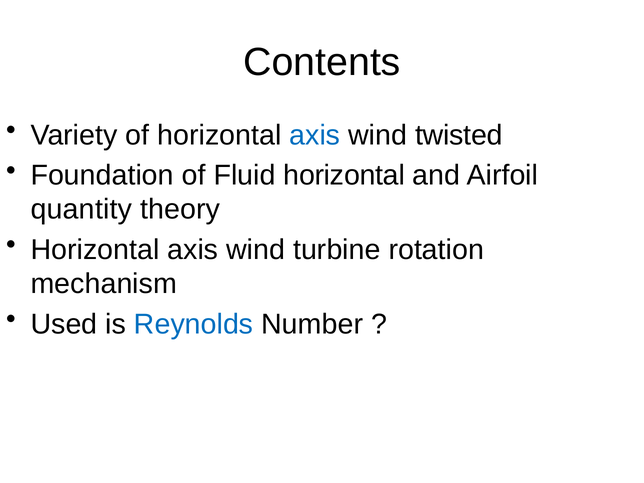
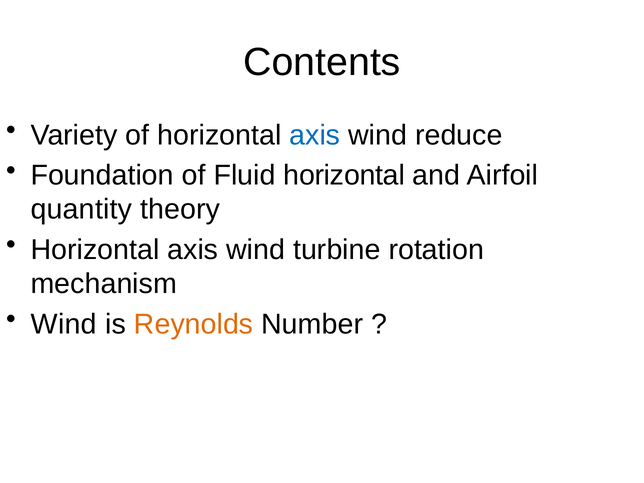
twisted: twisted -> reduce
Used at (64, 324): Used -> Wind
Reynolds colour: blue -> orange
